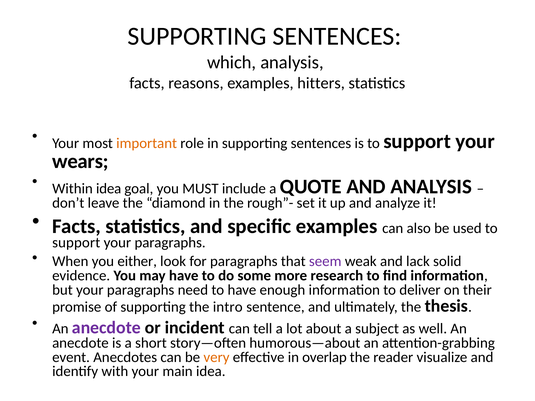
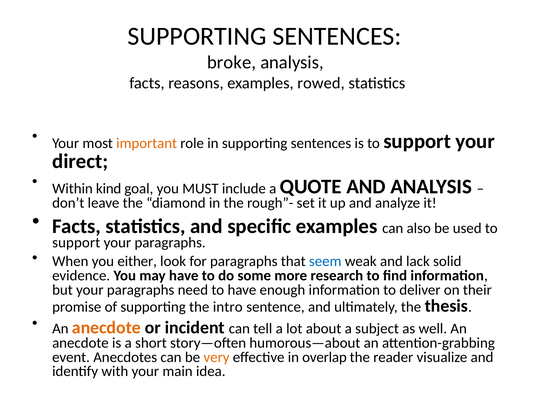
which: which -> broke
hitters: hitters -> rowed
wears: wears -> direct
Within idea: idea -> kind
seem colour: purple -> blue
anecdote at (106, 328) colour: purple -> orange
